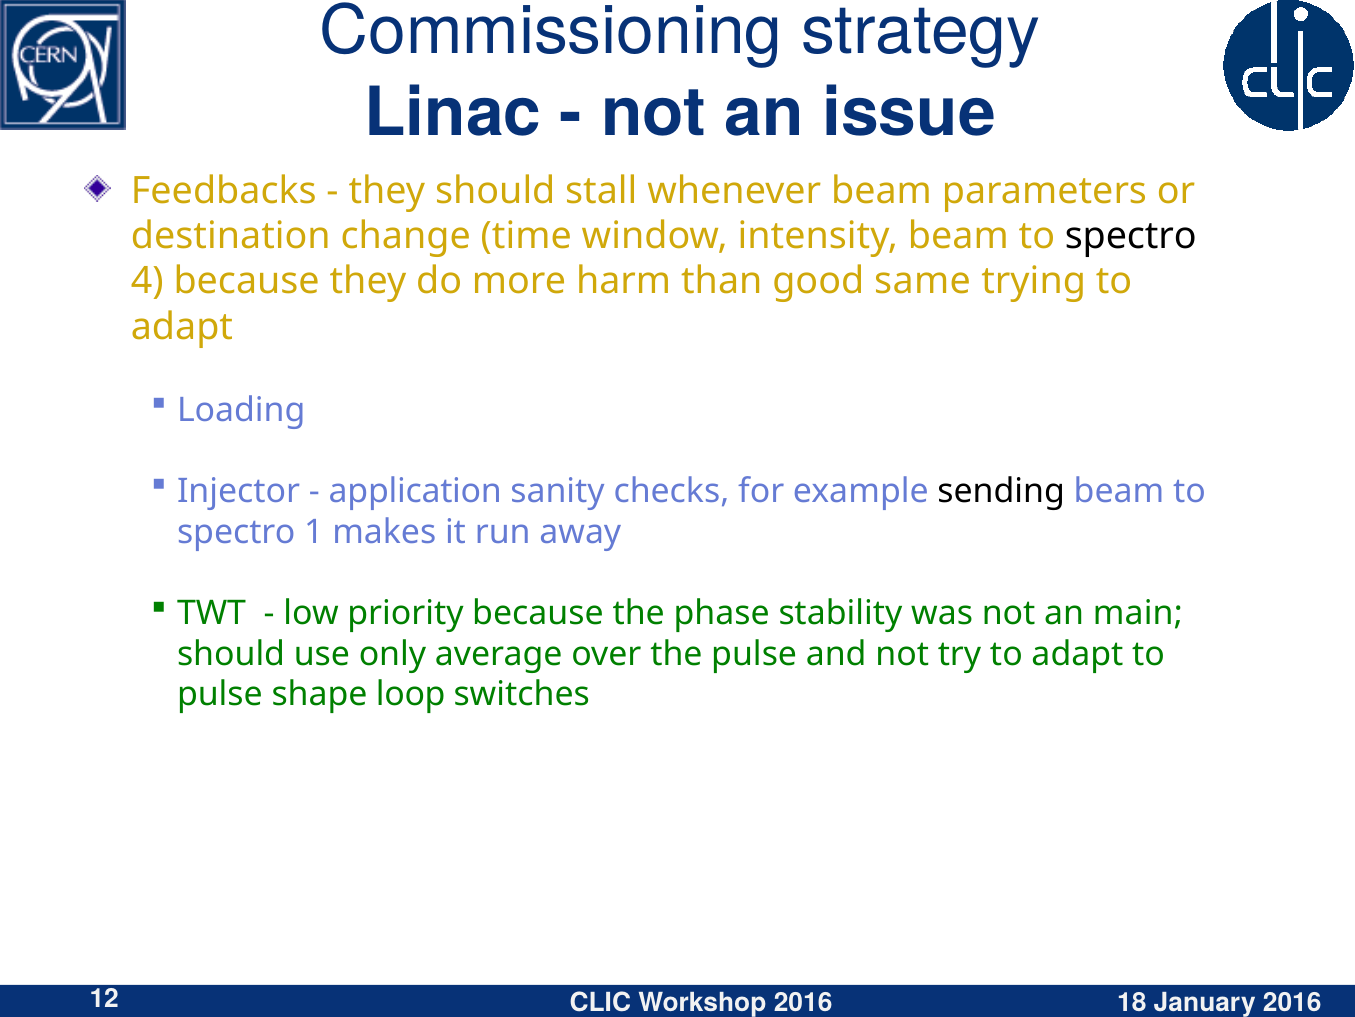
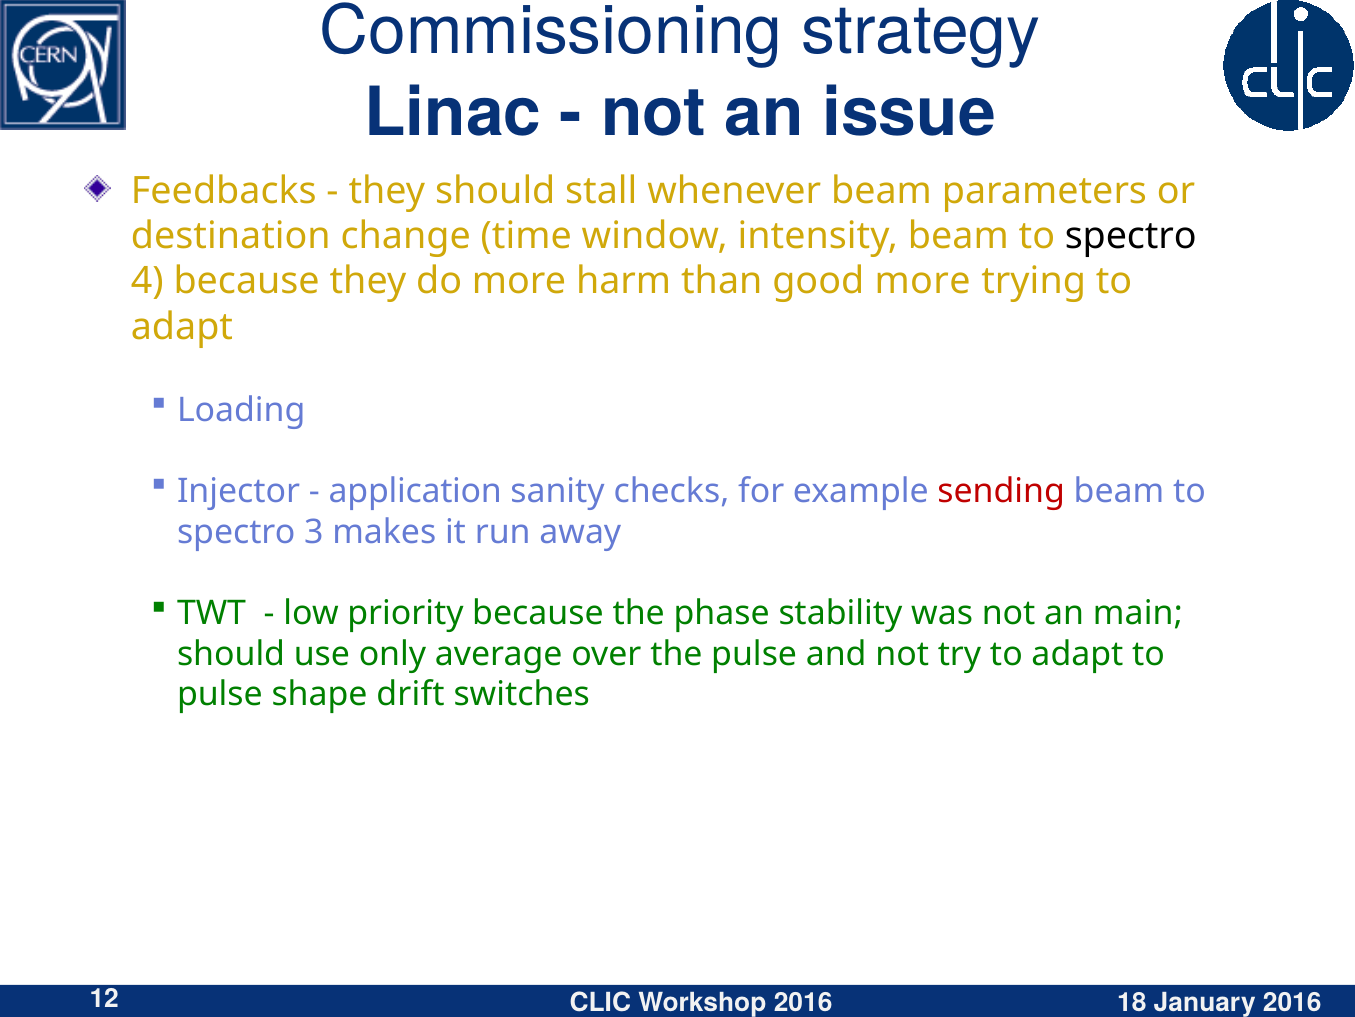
good same: same -> more
sending colour: black -> red
1: 1 -> 3
loop: loop -> drift
